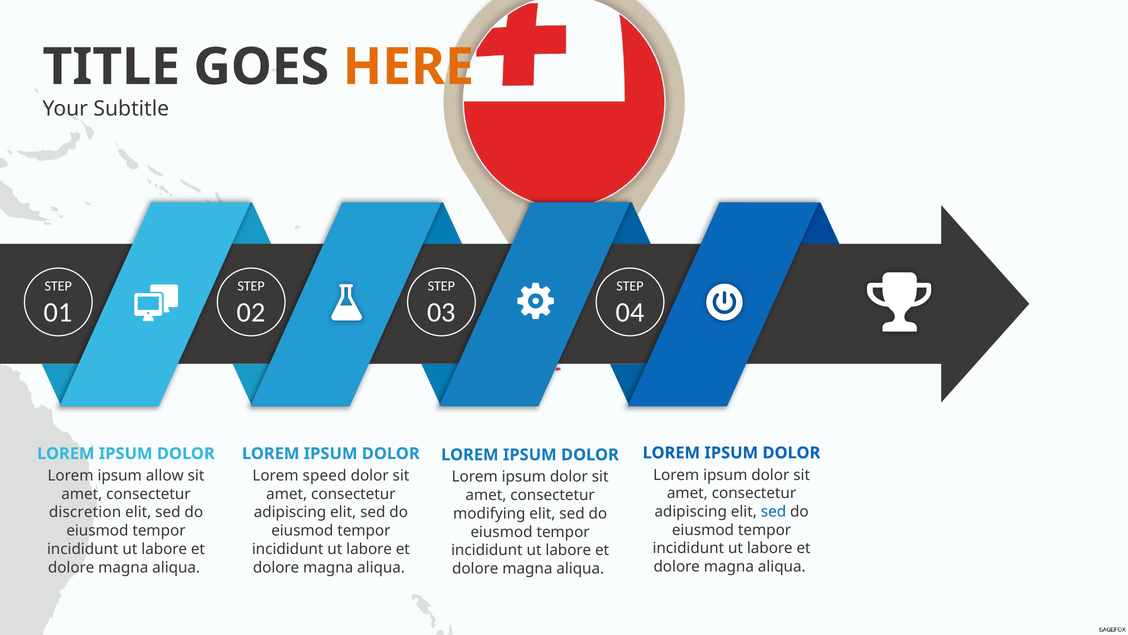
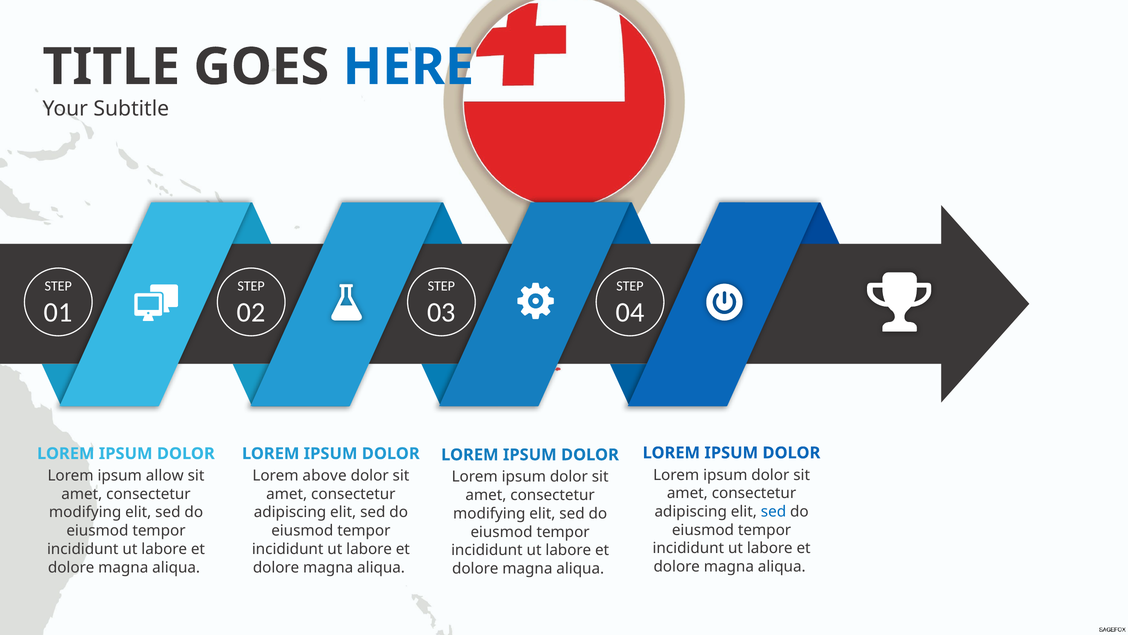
HERE colour: orange -> blue
speed: speed -> above
discretion at (85, 512): discretion -> modifying
